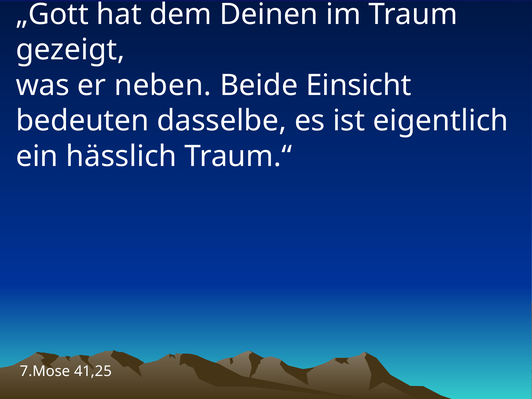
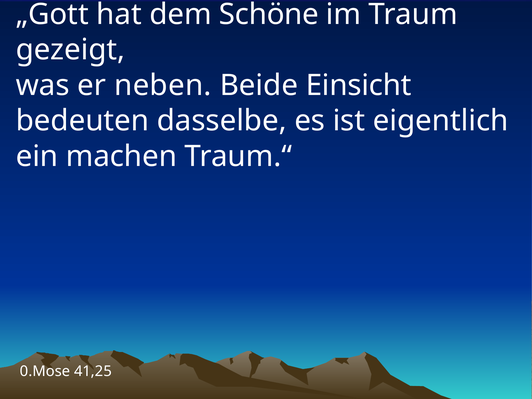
Deinen: Deinen -> Schöne
hässlich: hässlich -> machen
7.Mose: 7.Mose -> 0.Mose
